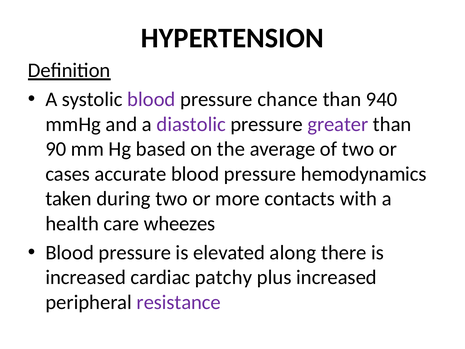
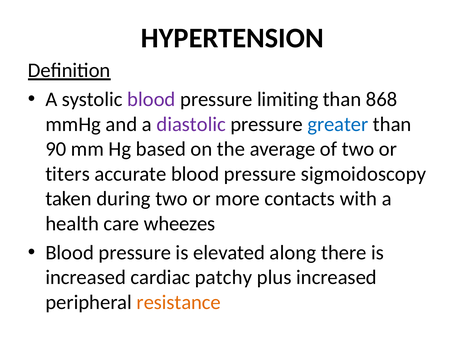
chance: chance -> limiting
940: 940 -> 868
greater colour: purple -> blue
cases: cases -> titers
hemodynamics: hemodynamics -> sigmoidoscopy
resistance colour: purple -> orange
